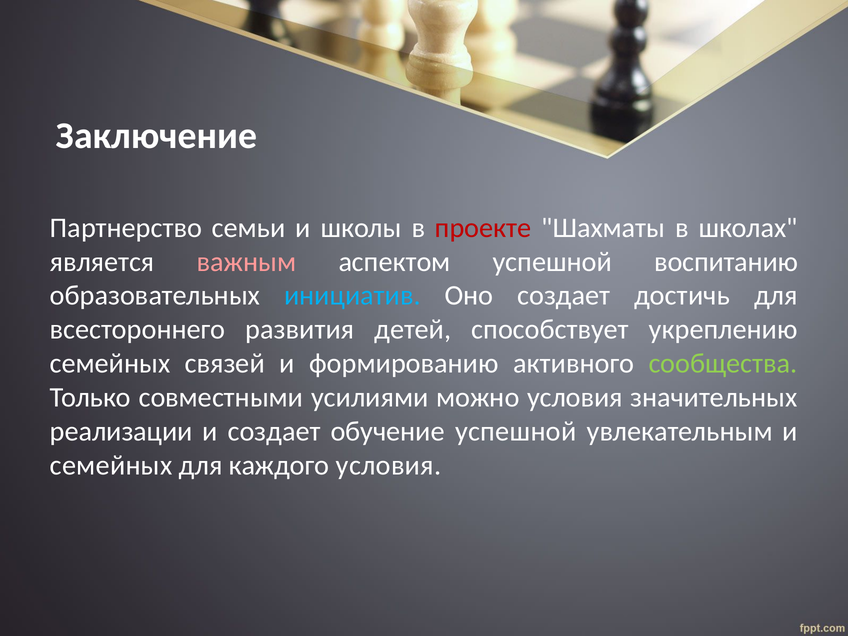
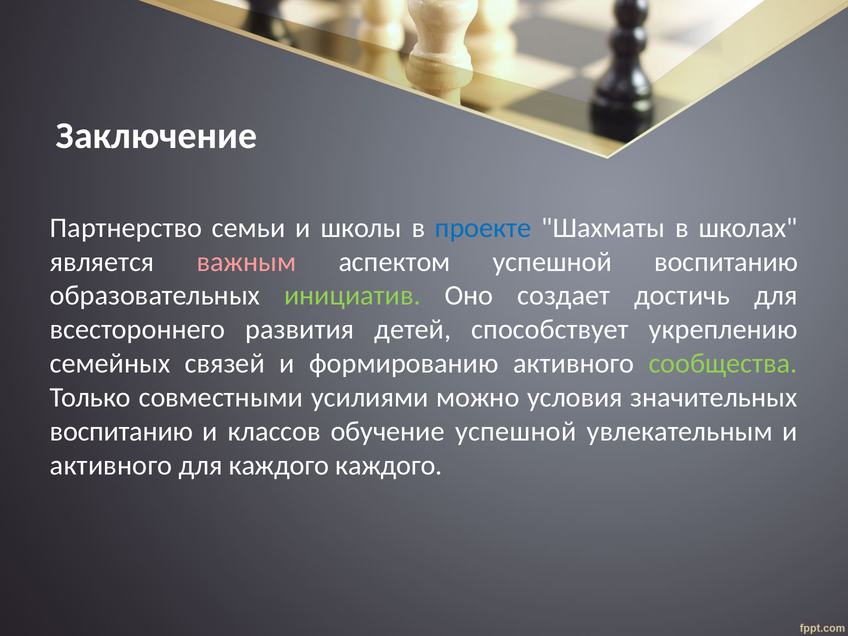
проекте colour: red -> blue
инициатив colour: light blue -> light green
реализации at (121, 431): реализации -> воспитанию
и создает: создает -> классов
семейных at (111, 465): семейных -> активного
каждого условия: условия -> каждого
